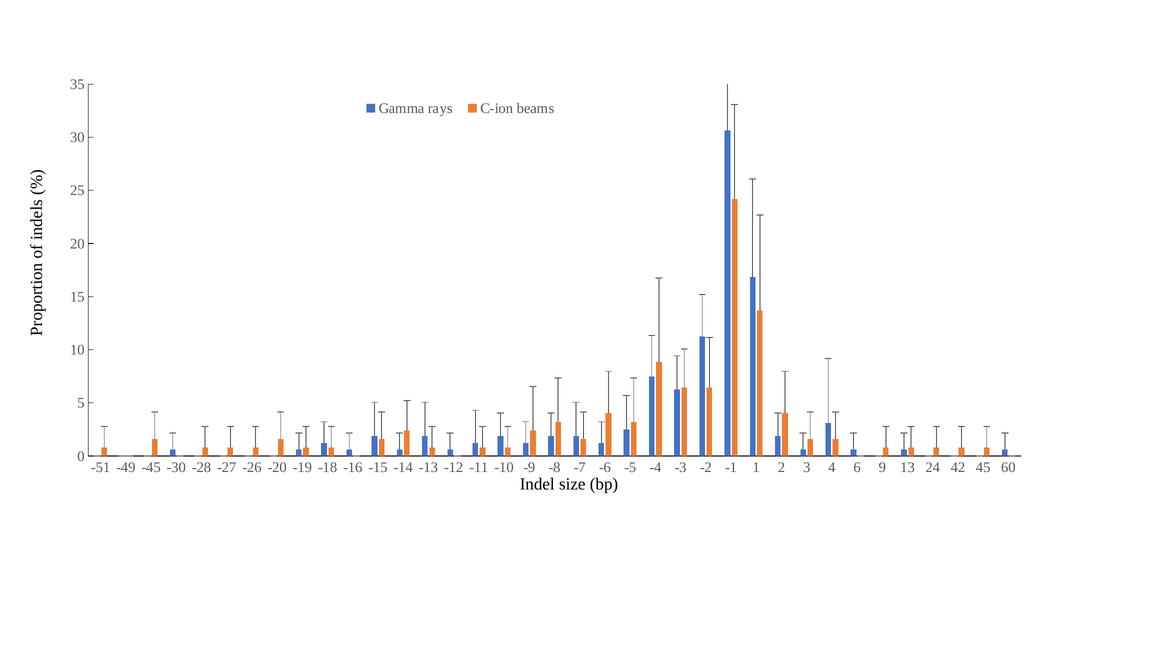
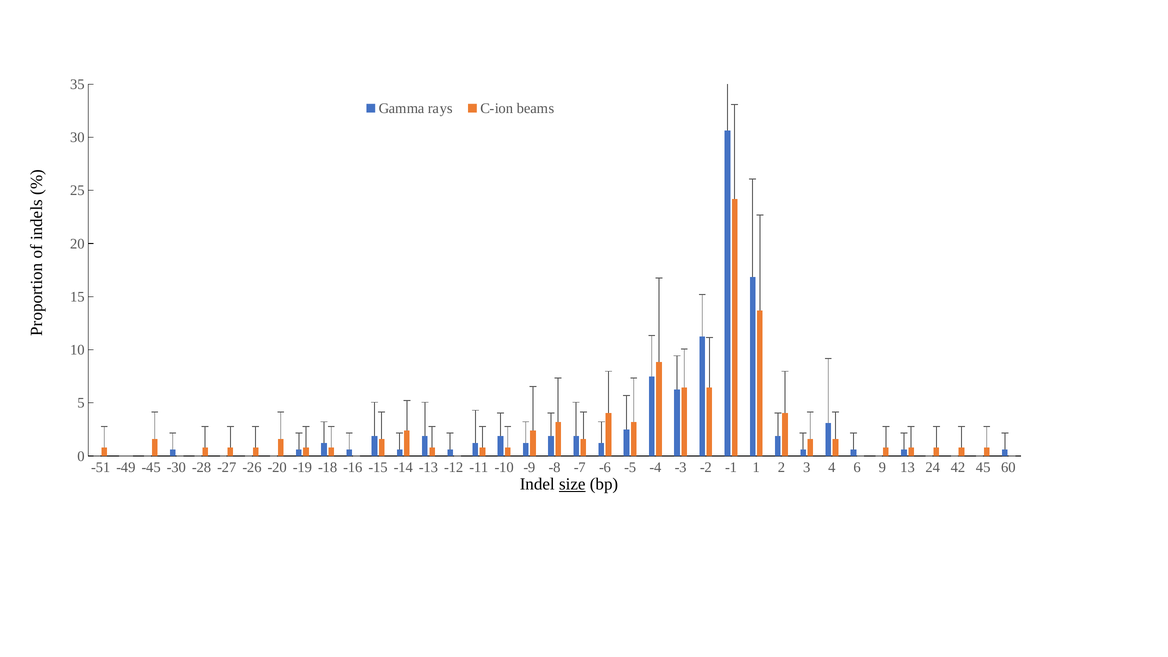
size underline: none -> present
